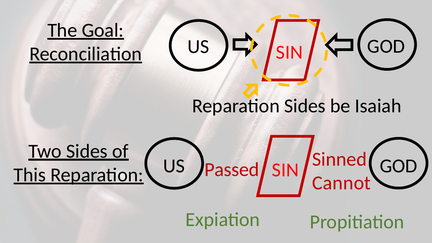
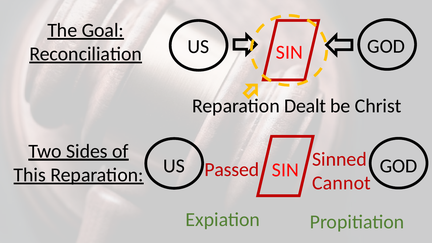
Reparation Sides: Sides -> Dealt
Isaiah: Isaiah -> Christ
